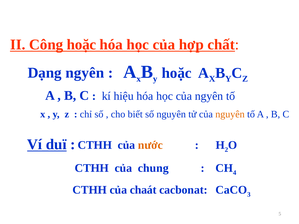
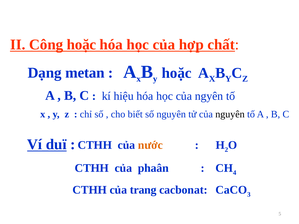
Dạng ngyên: ngyên -> metan
nguyên at (230, 114) colour: orange -> black
chung: chung -> phaân
chaát: chaát -> trang
